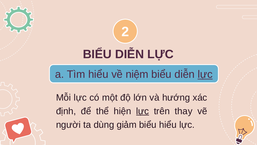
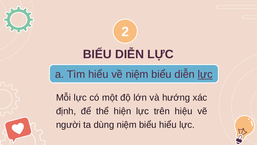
lực at (143, 111) underline: present -> none
thay: thay -> hiệu
dùng giảm: giảm -> niệm
